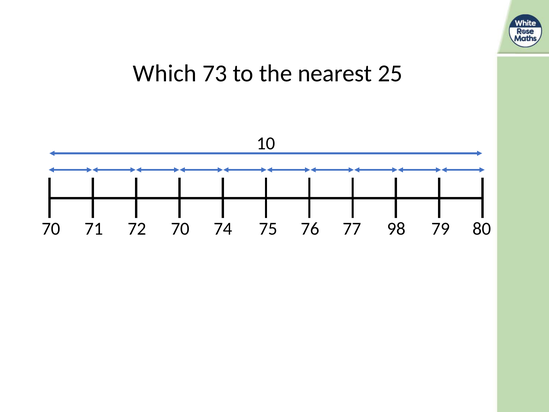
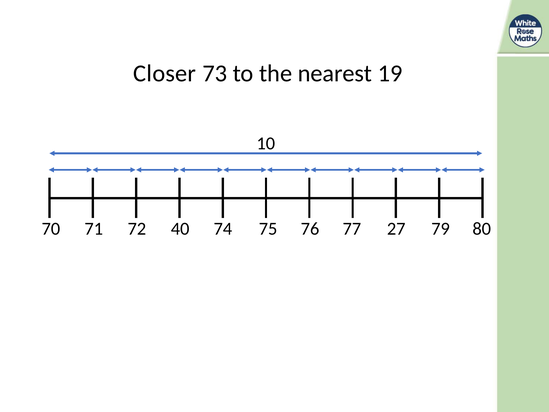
Which: Which -> Closer
25: 25 -> 19
72 70: 70 -> 40
98: 98 -> 27
